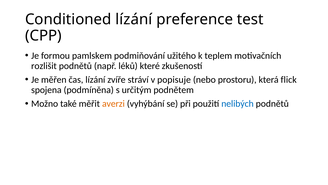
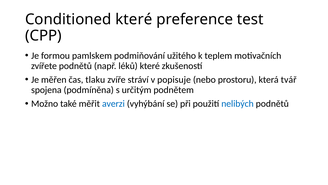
Conditioned lízání: lízání -> které
rozlišit: rozlišit -> zvířete
čas lízání: lízání -> tlaku
flick: flick -> tvář
averzi colour: orange -> blue
